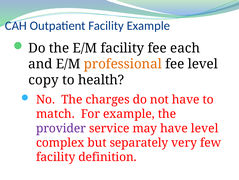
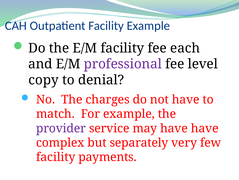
professional colour: orange -> purple
health: health -> denial
have level: level -> have
definition: definition -> payments
